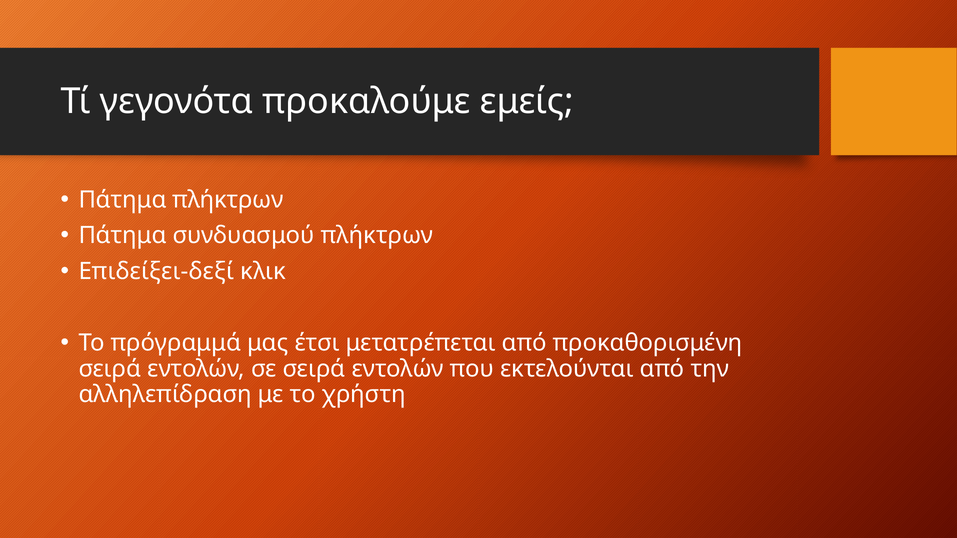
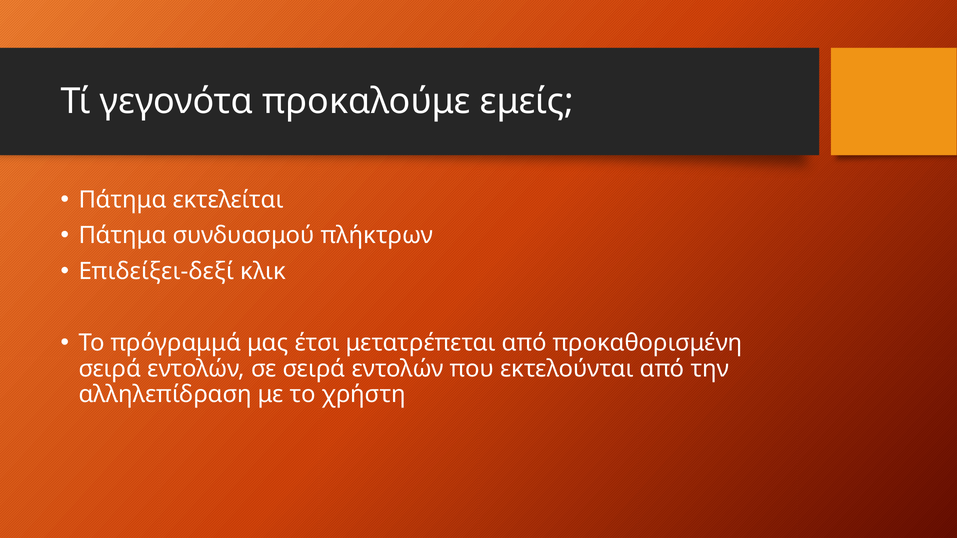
Πάτημα πλήκτρων: πλήκτρων -> εκτελείται
